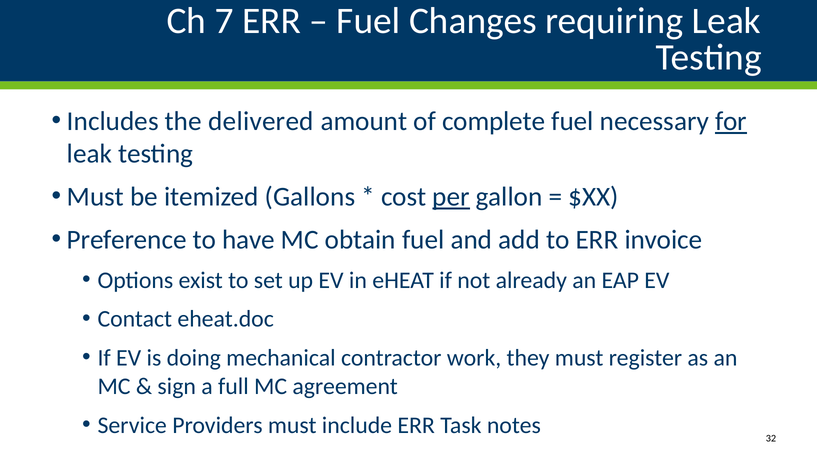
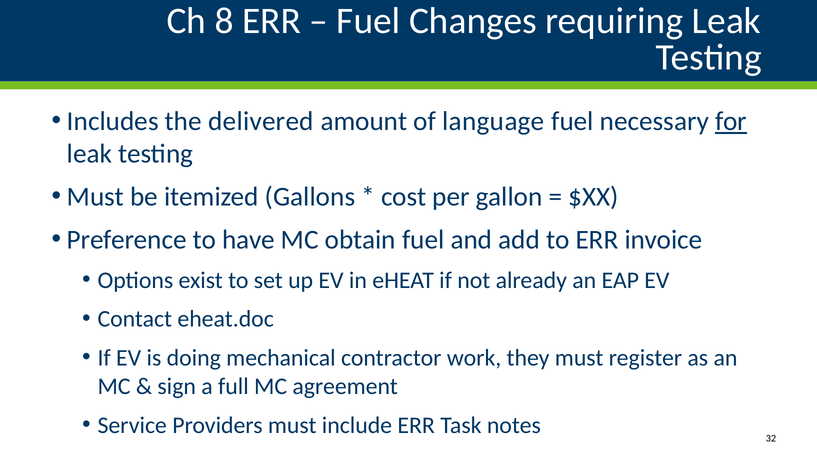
7: 7 -> 8
complete: complete -> language
per underline: present -> none
